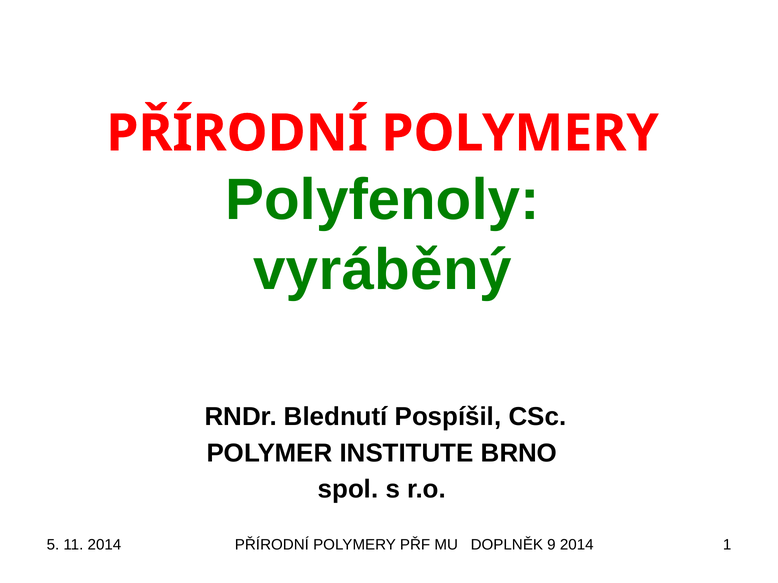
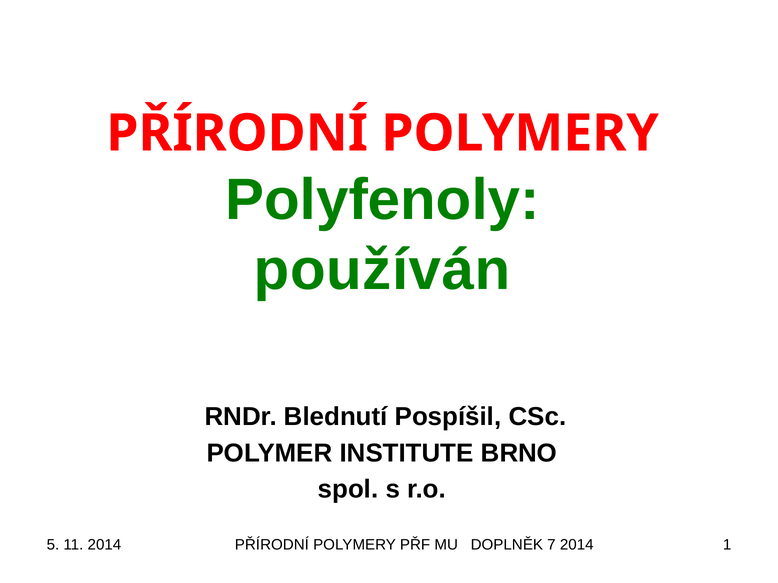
vyráběný: vyráběný -> používán
9: 9 -> 7
